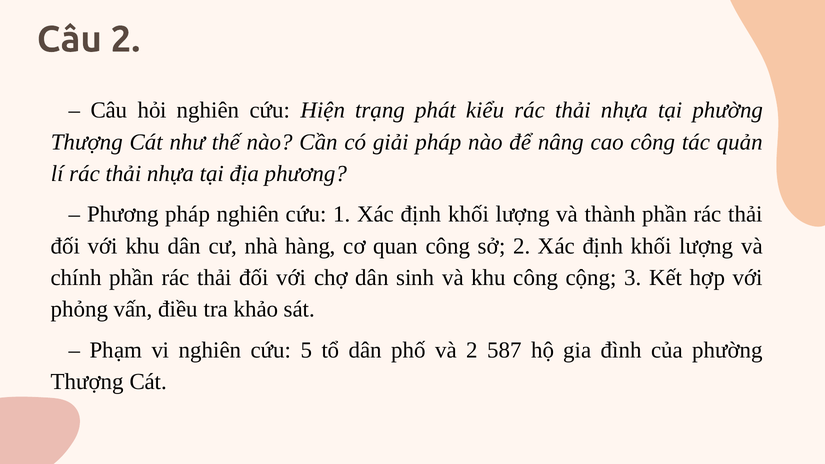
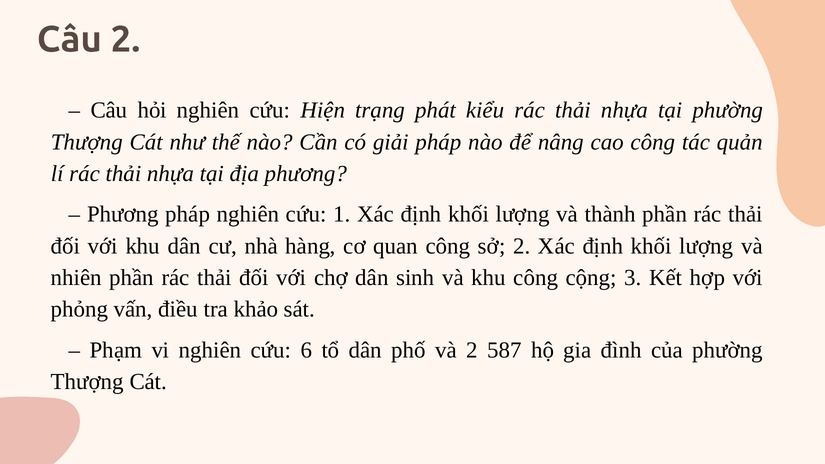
chính: chính -> nhiên
5: 5 -> 6
